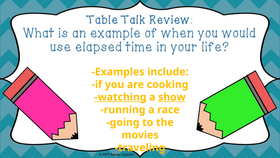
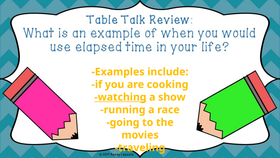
show underline: present -> none
